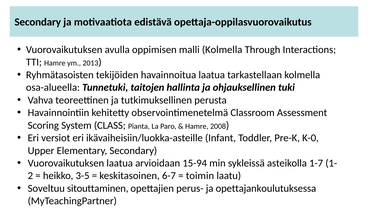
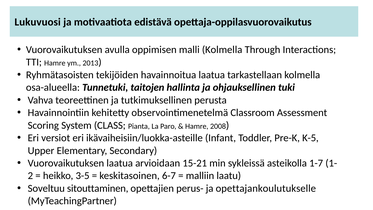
Secondary at (38, 22): Secondary -> Lukuvuosi
K-0: K-0 -> K-5
15-94: 15-94 -> 15-21
toimin: toimin -> malliin
opettajankoulutuksessa: opettajankoulutuksessa -> opettajankoulutukselle
